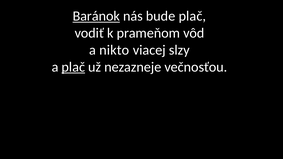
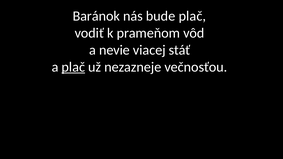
Baránok underline: present -> none
nikto: nikto -> nevie
slzy: slzy -> stáť
